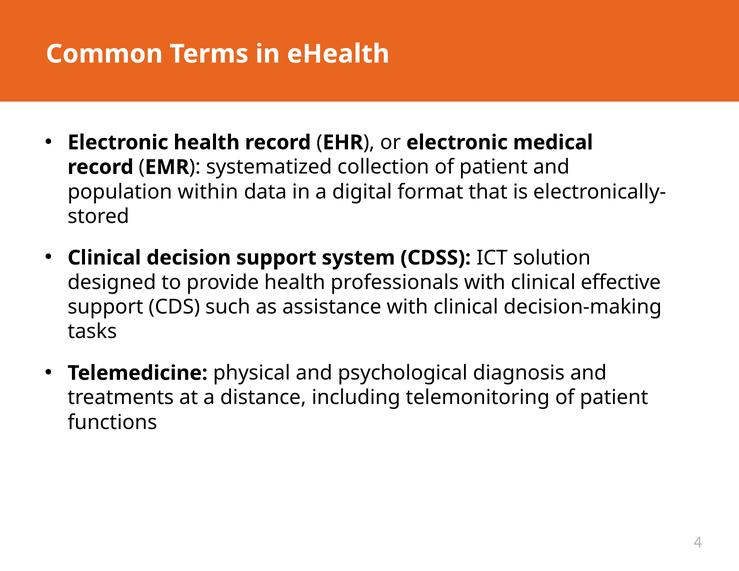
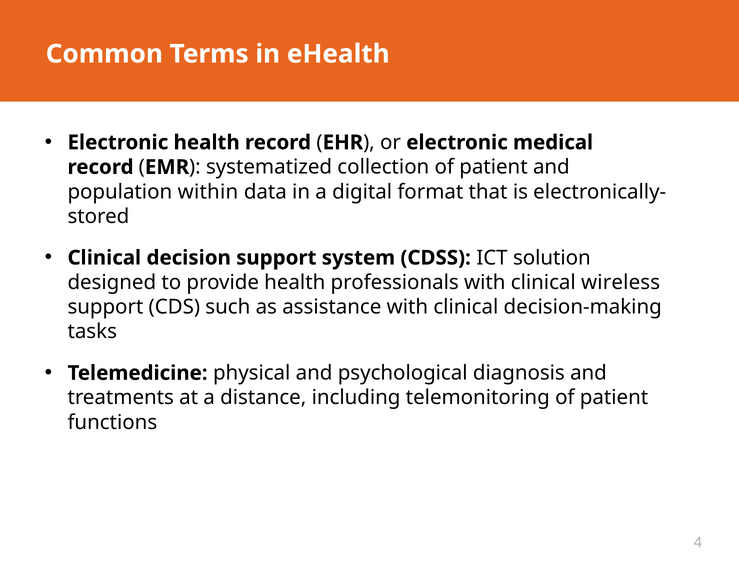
effective: effective -> wireless
